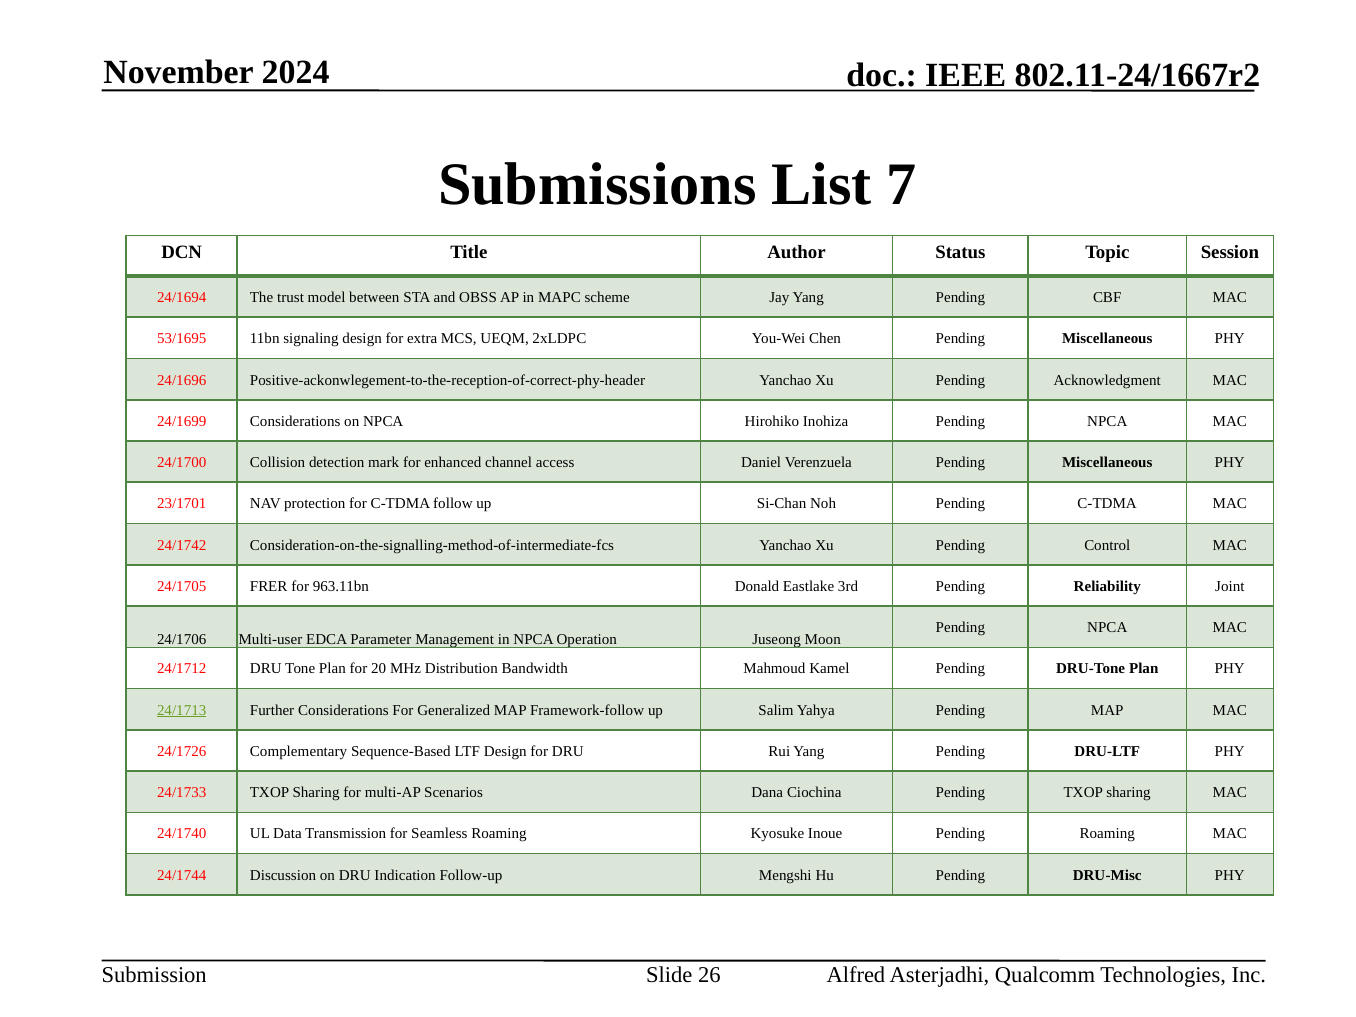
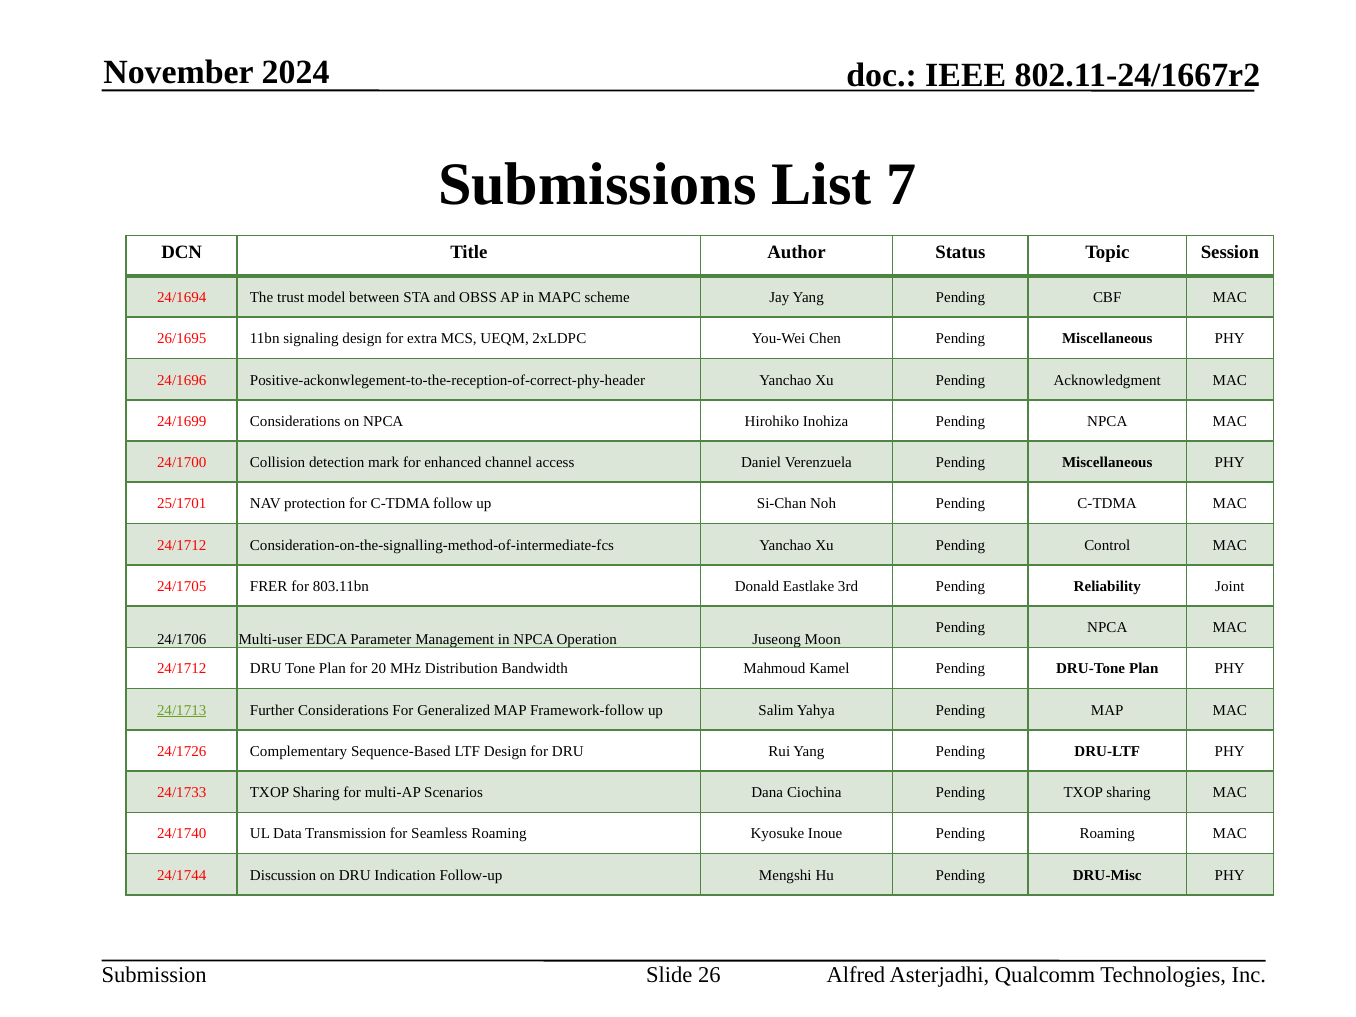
53/1695: 53/1695 -> 26/1695
23/1701: 23/1701 -> 25/1701
24/1742 at (182, 545): 24/1742 -> 24/1712
963.11bn: 963.11bn -> 803.11bn
